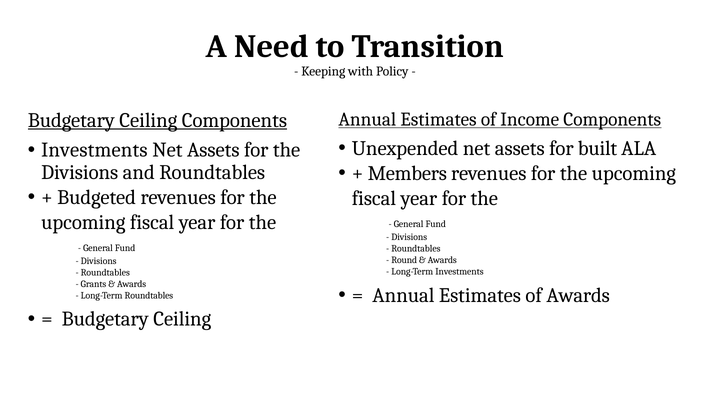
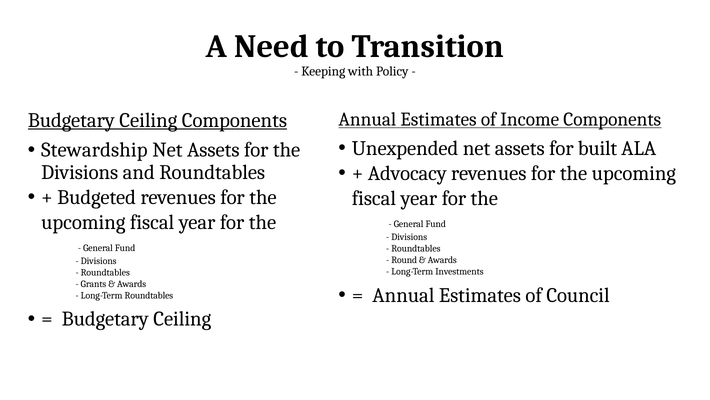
Investments at (94, 150): Investments -> Stewardship
Members: Members -> Advocacy
of Awards: Awards -> Council
